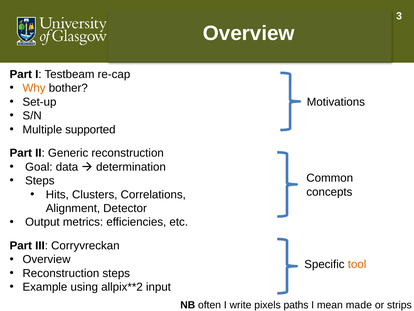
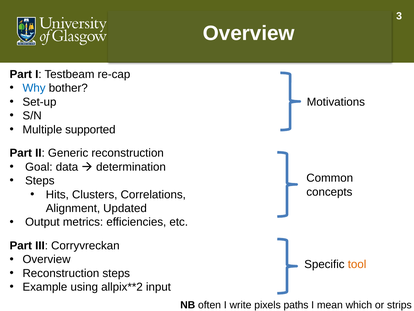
Why colour: orange -> blue
Detector: Detector -> Updated
made: made -> which
